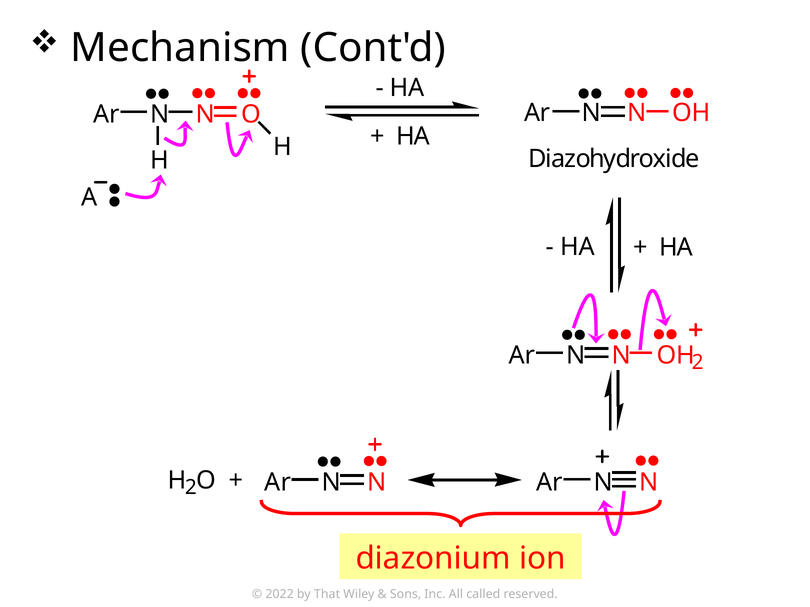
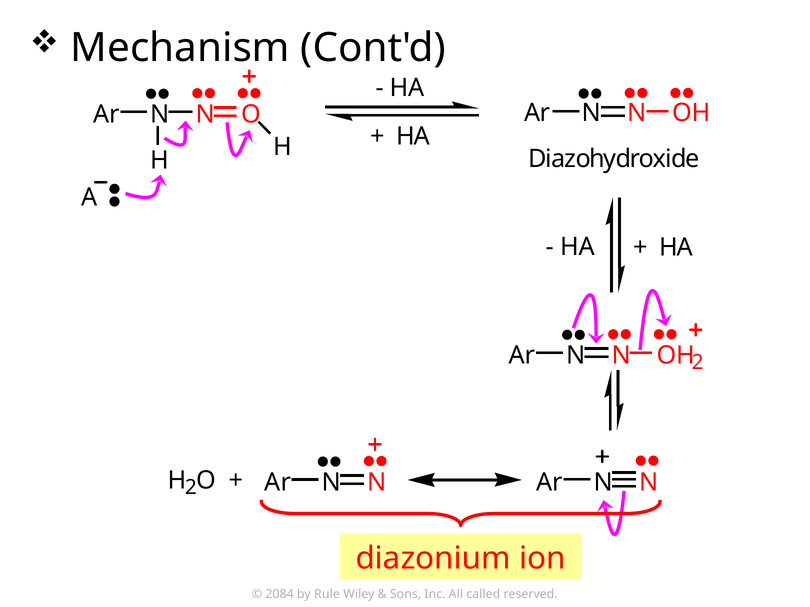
2022: 2022 -> 2084
That: That -> Rule
